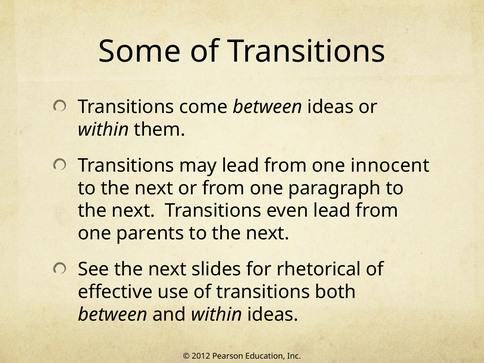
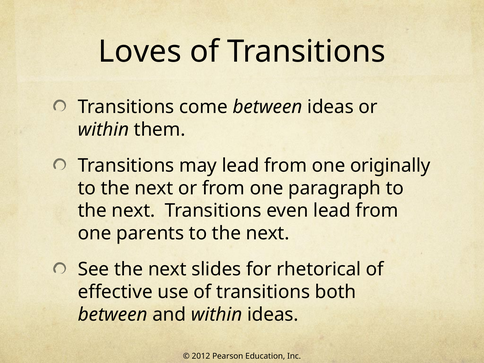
Some: Some -> Loves
innocent: innocent -> originally
